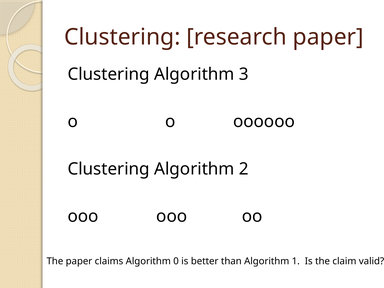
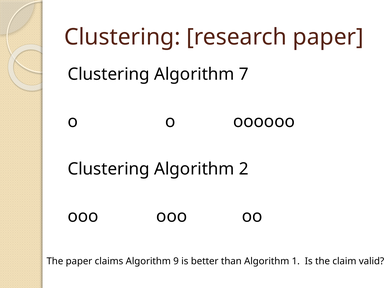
3: 3 -> 7
0: 0 -> 9
